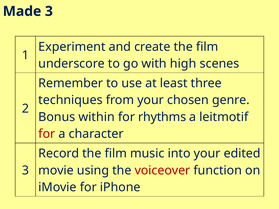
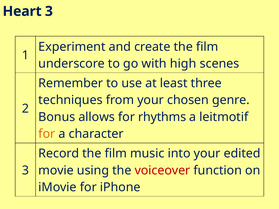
Made: Made -> Heart
within: within -> allows
for at (47, 134) colour: red -> orange
